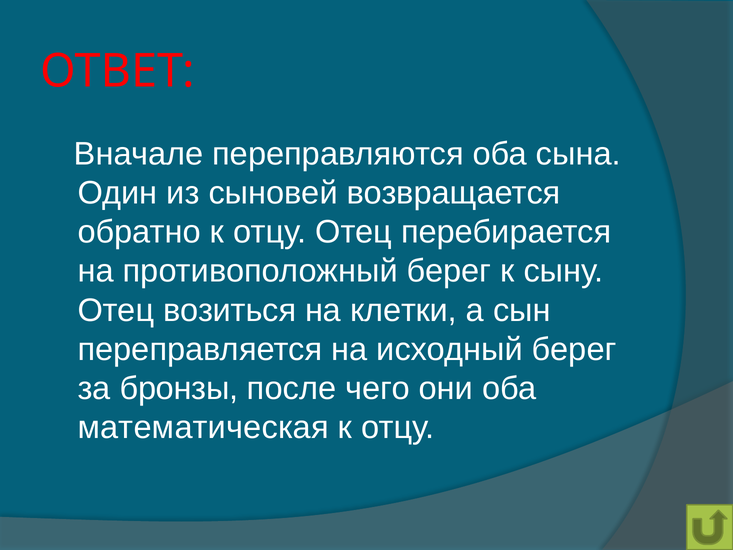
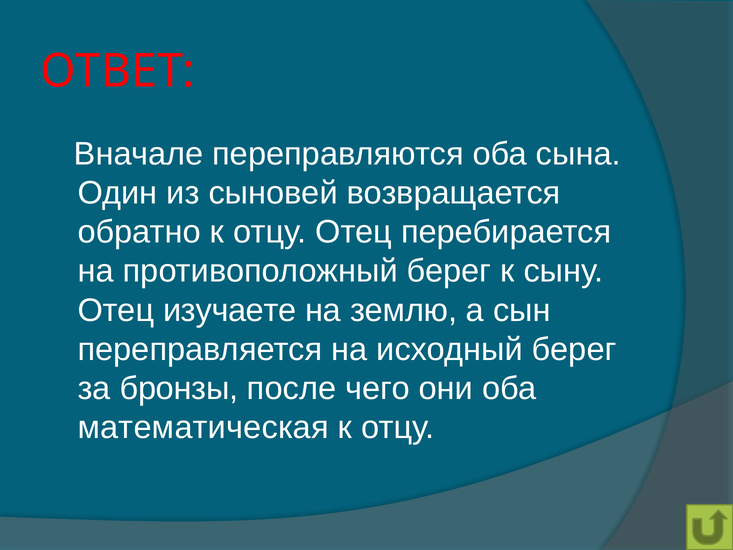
возиться: возиться -> изучаете
клетки: клетки -> землю
